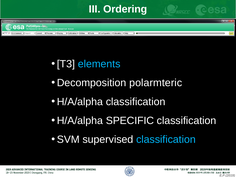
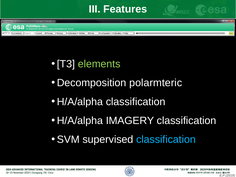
Ordering: Ordering -> Features
elements colour: light blue -> light green
SPECIFIC: SPECIFIC -> IMAGERY
